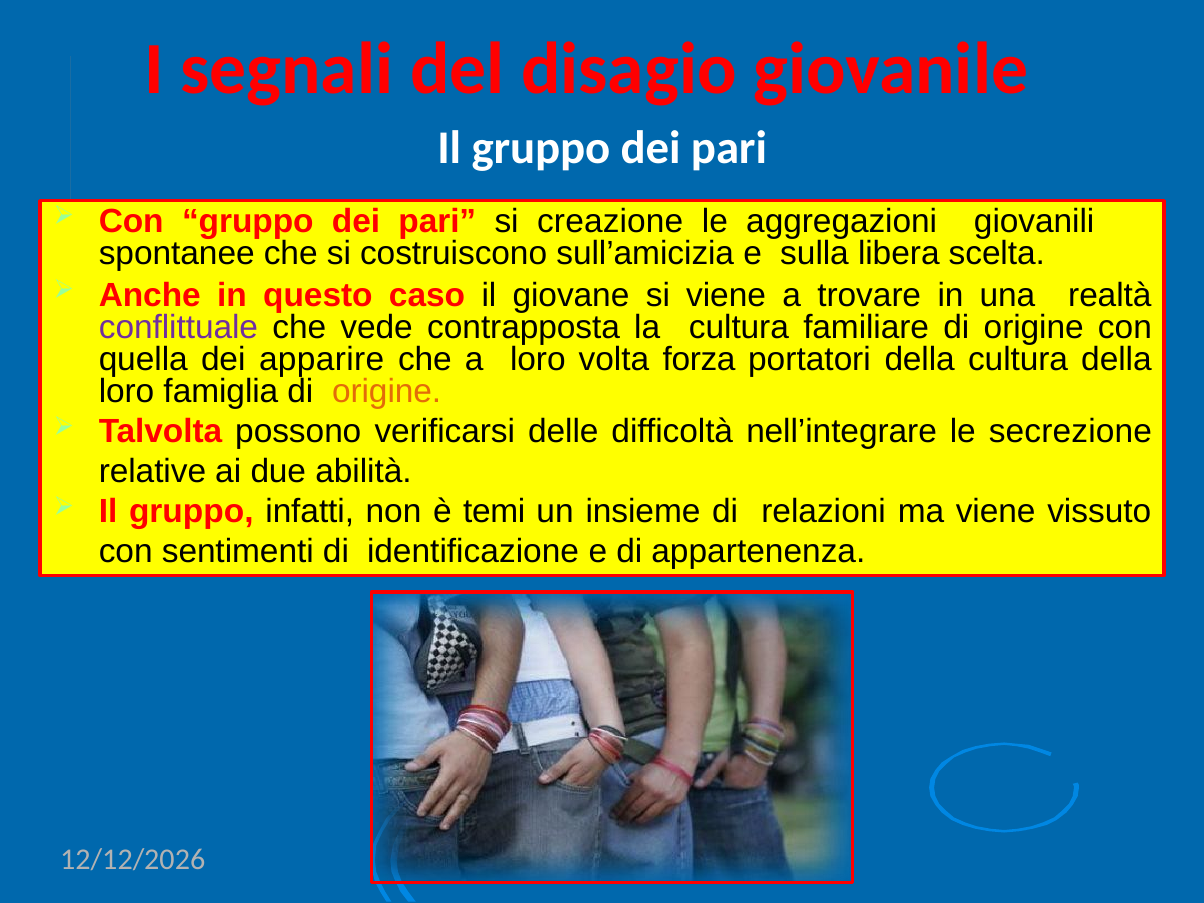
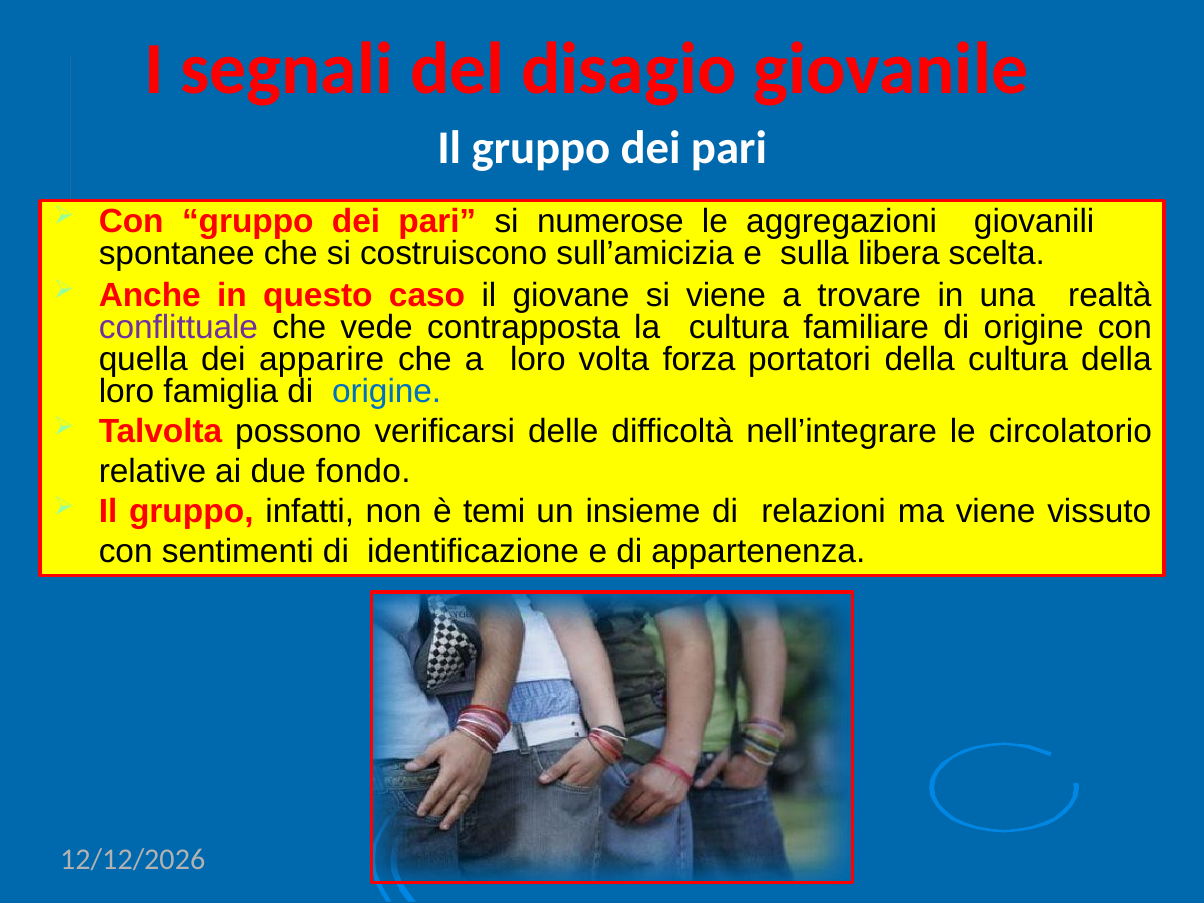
creazione: creazione -> numerose
origine at (387, 392) colour: orange -> blue
secrezione: secrezione -> circolatorio
abilità: abilità -> fondo
